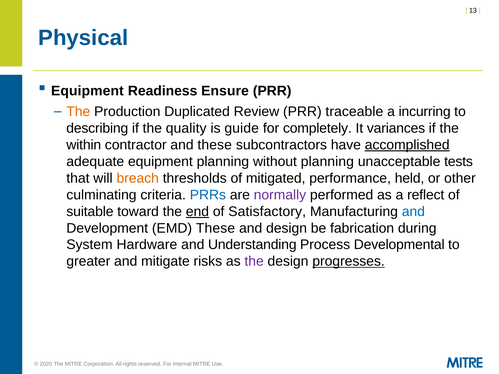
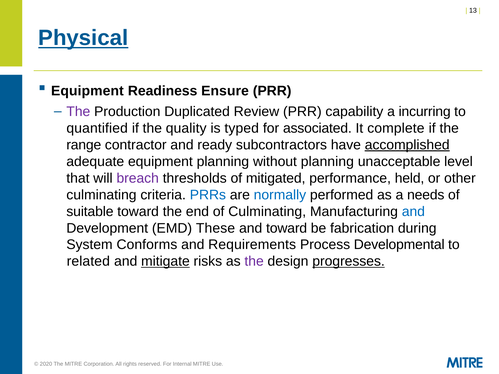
Physical underline: none -> present
The at (78, 112) colour: orange -> purple
traceable: traceable -> capability
describing: describing -> quantified
guide: guide -> typed
completely: completely -> associated
variances: variances -> complete
within: within -> range
and these: these -> ready
tests: tests -> level
breach colour: orange -> purple
normally colour: purple -> blue
reflect: reflect -> needs
end underline: present -> none
of Satisfactory: Satisfactory -> Culminating
and design: design -> toward
Hardware: Hardware -> Conforms
Understanding: Understanding -> Requirements
greater: greater -> related
mitigate underline: none -> present
